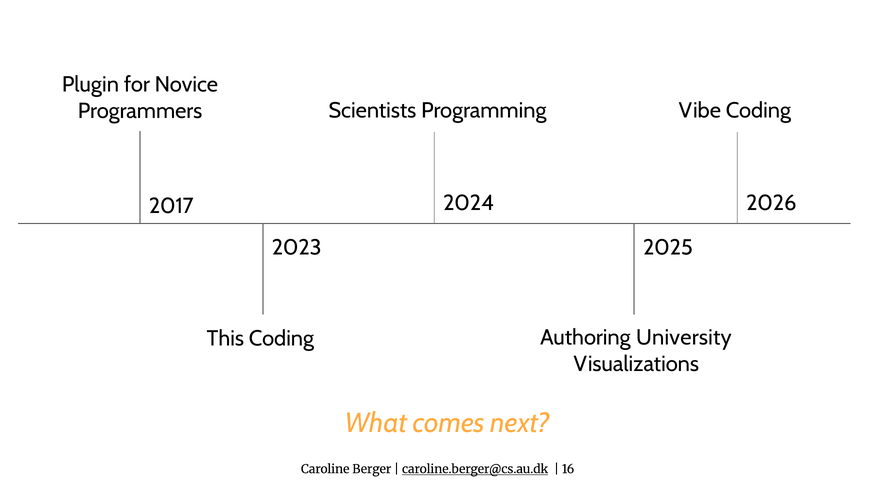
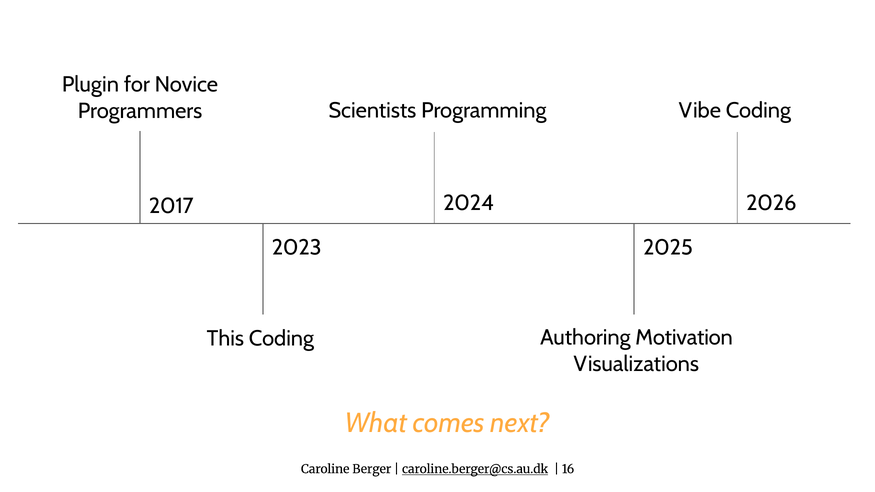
University: University -> Motivation
